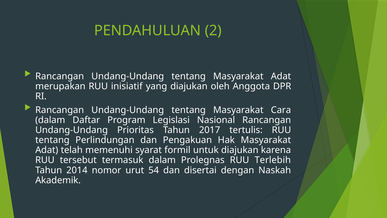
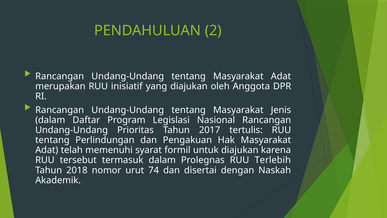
Cara: Cara -> Jenis
2014: 2014 -> 2018
54: 54 -> 74
